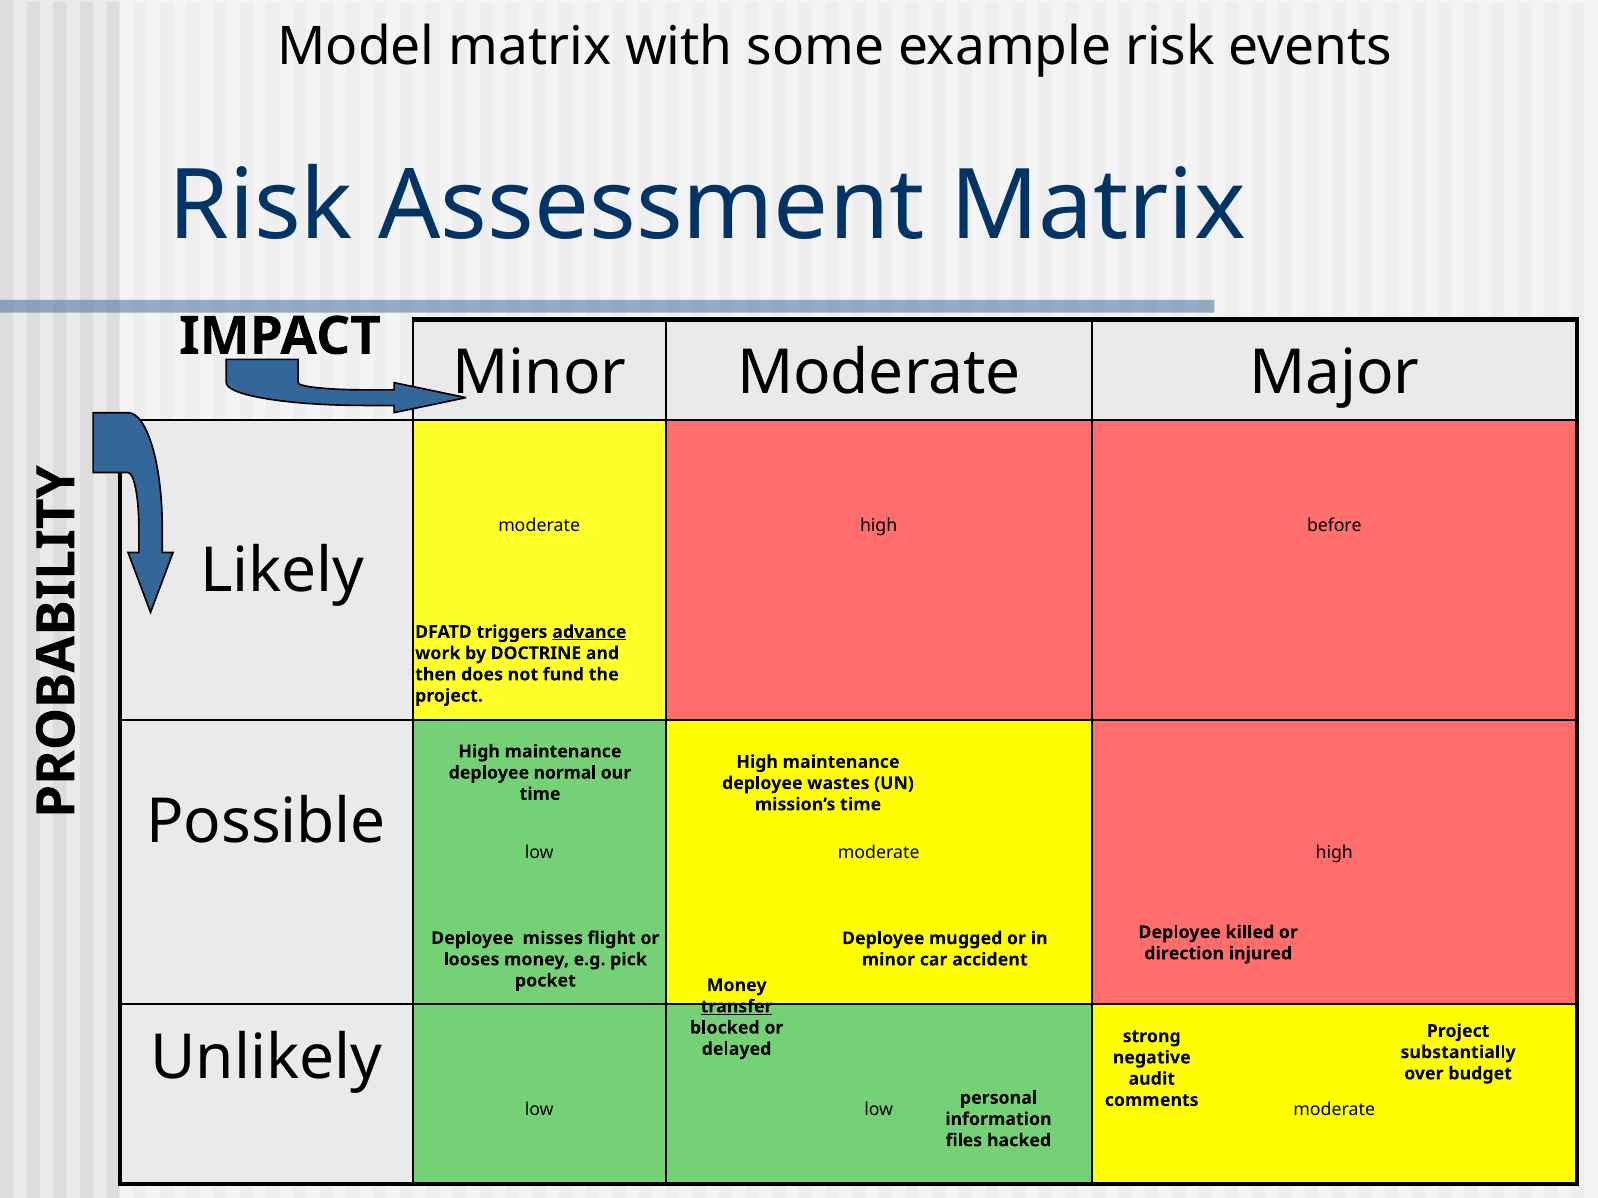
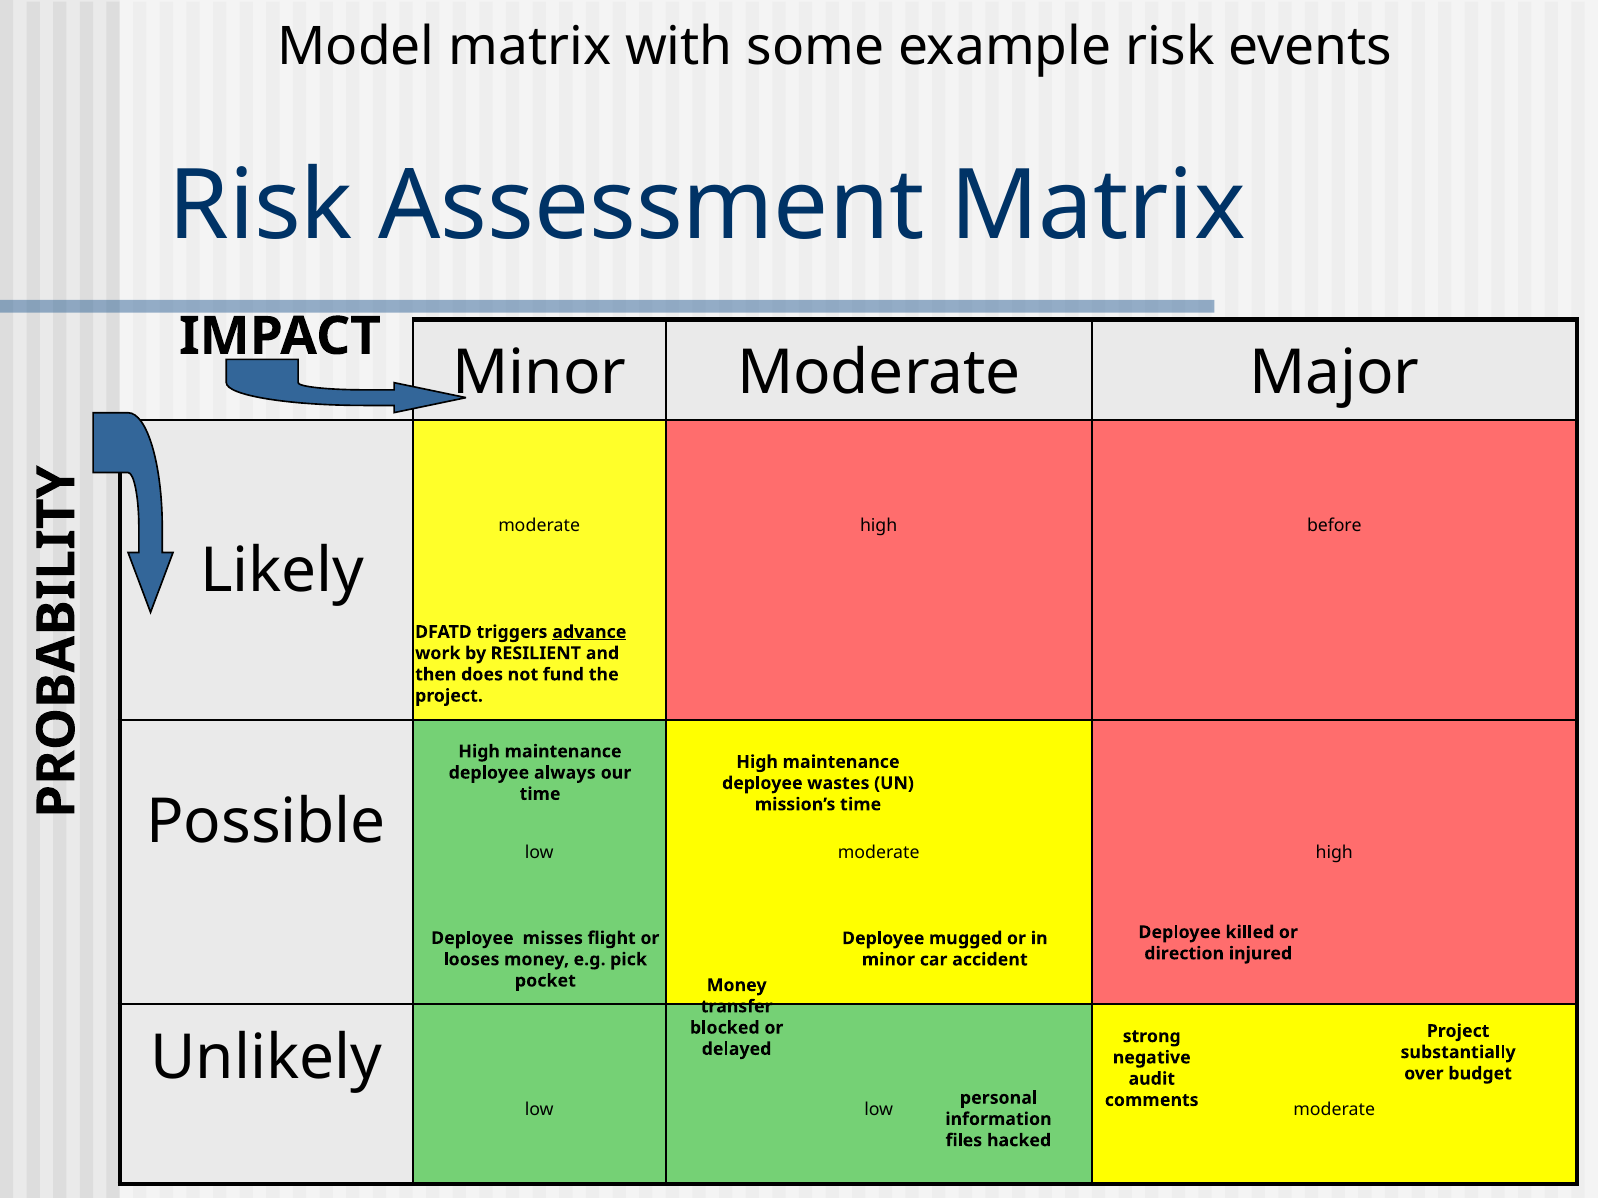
DOCTRINE: DOCTRINE -> RESILIENT
normal: normal -> always
transfer underline: present -> none
